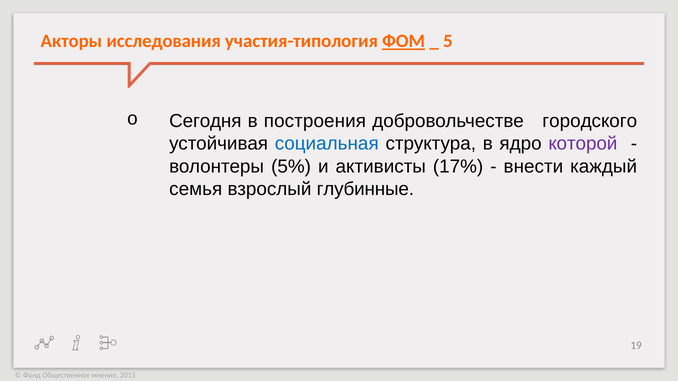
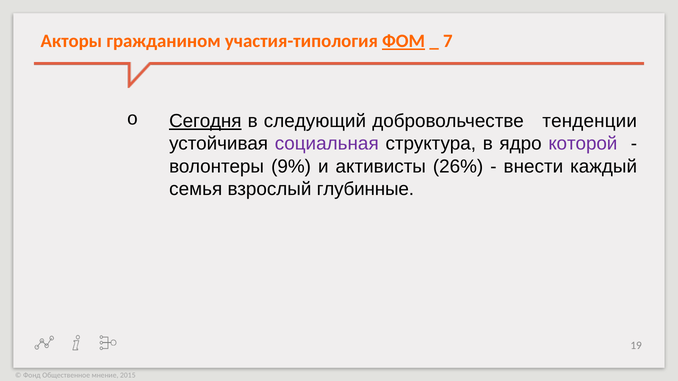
исследования: исследования -> гражданином
5: 5 -> 7
Сегодня underline: none -> present
построения: построения -> следующий
городского: городского -> тенденции
социальная colour: blue -> purple
5%: 5% -> 9%
17%: 17% -> 26%
